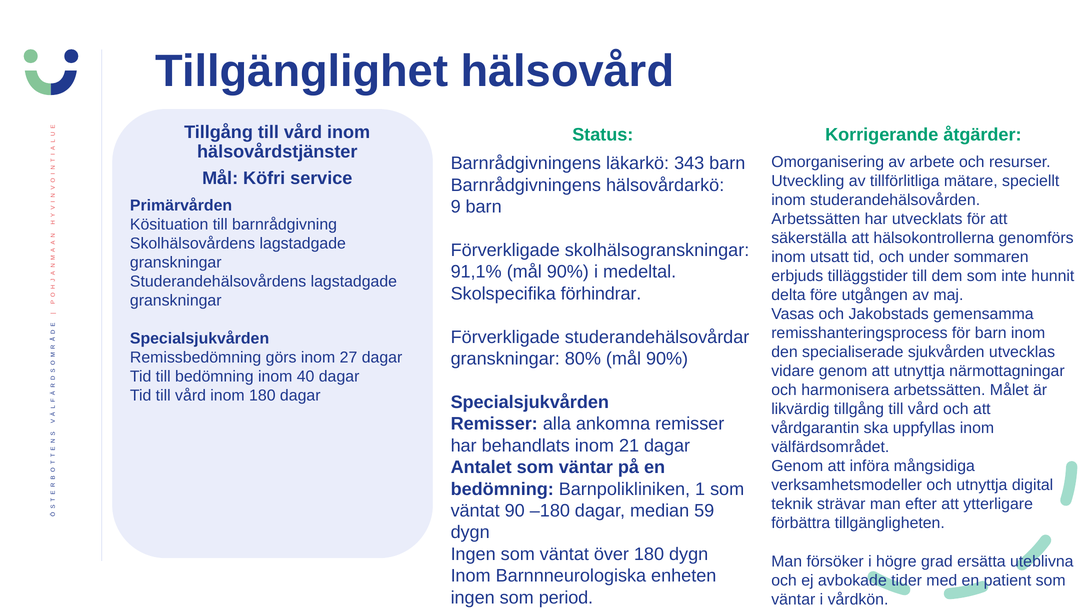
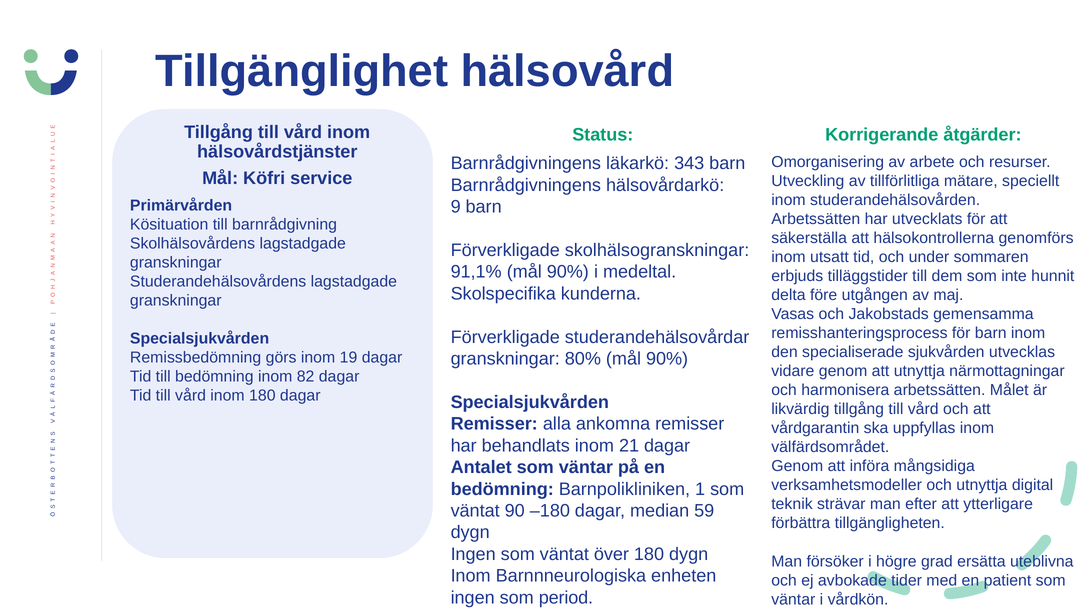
förhindrar: förhindrar -> kunderna
27: 27 -> 19
40: 40 -> 82
